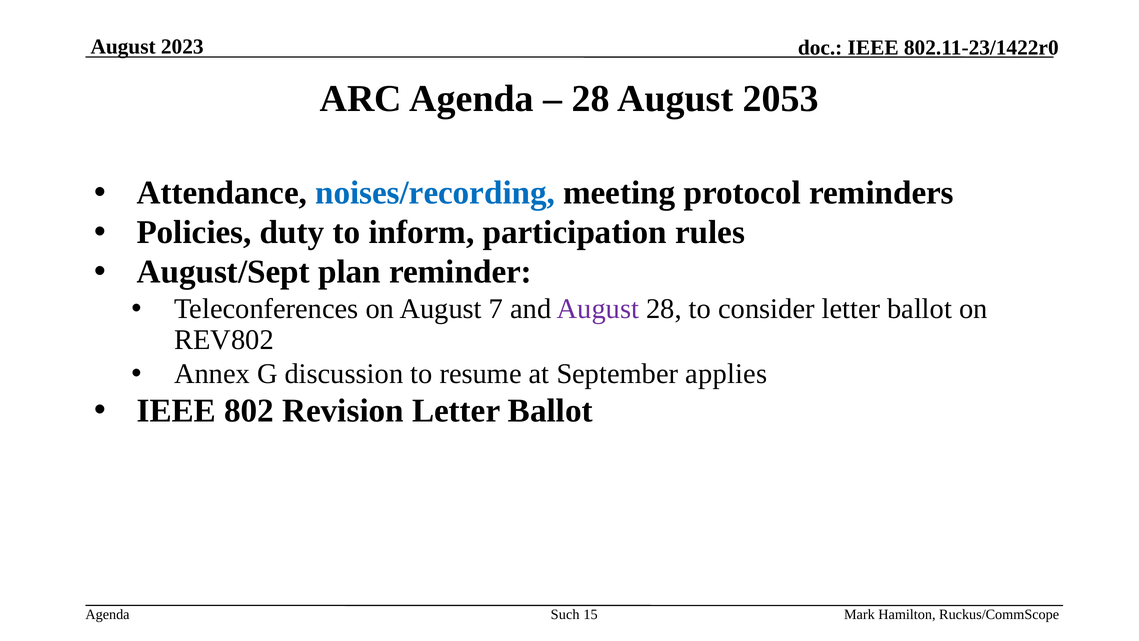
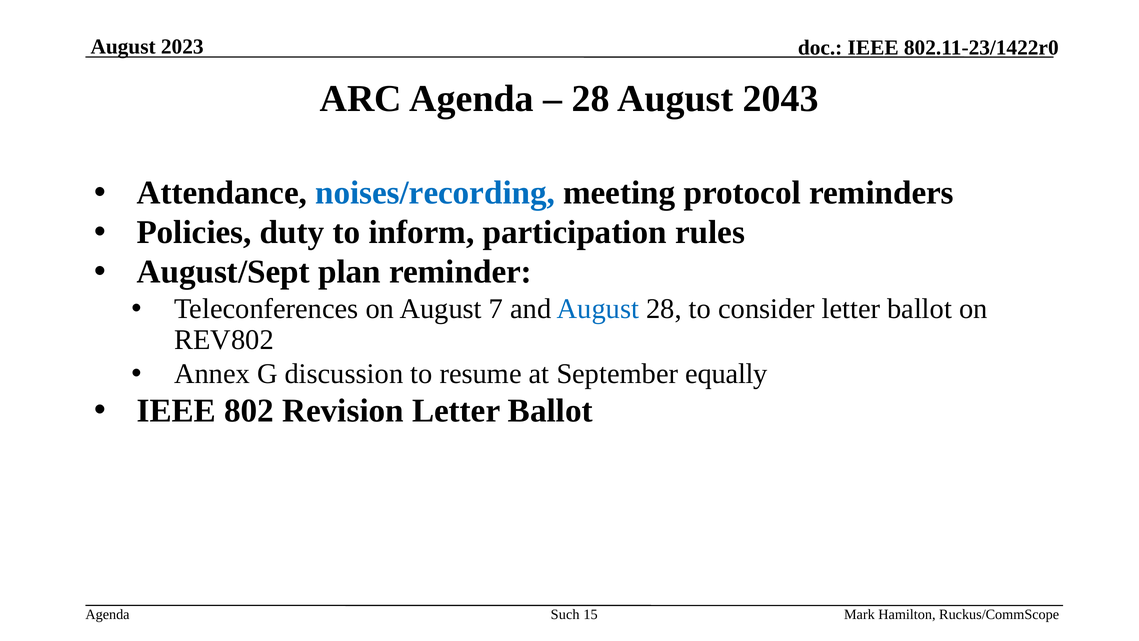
2053: 2053 -> 2043
August at (598, 309) colour: purple -> blue
applies: applies -> equally
